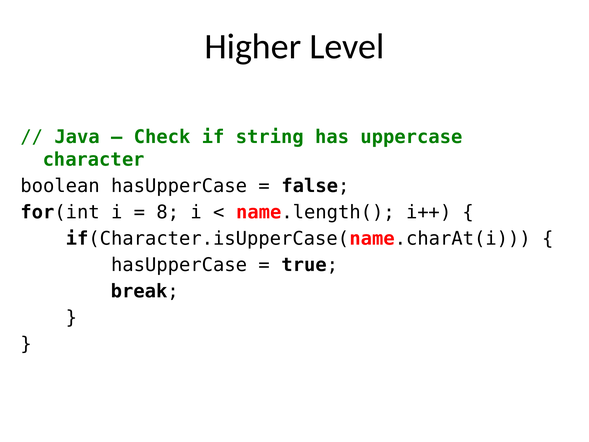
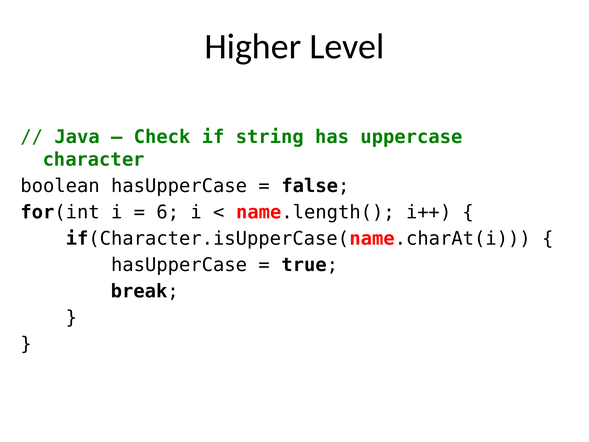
8: 8 -> 6
